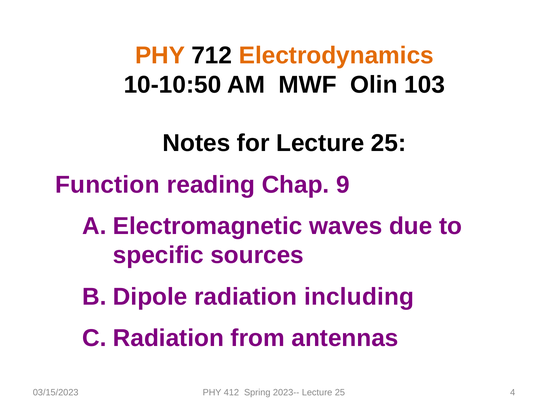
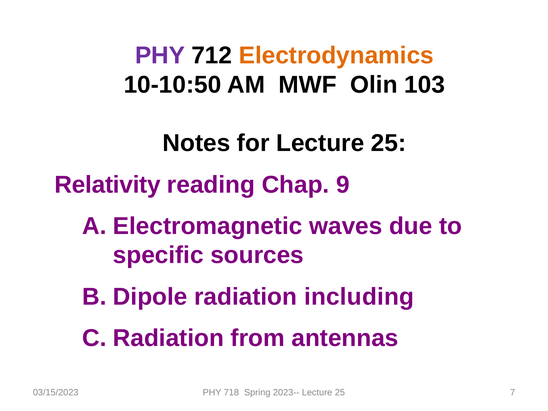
PHY at (160, 56) colour: orange -> purple
Function: Function -> Relativity
412: 412 -> 718
4: 4 -> 7
